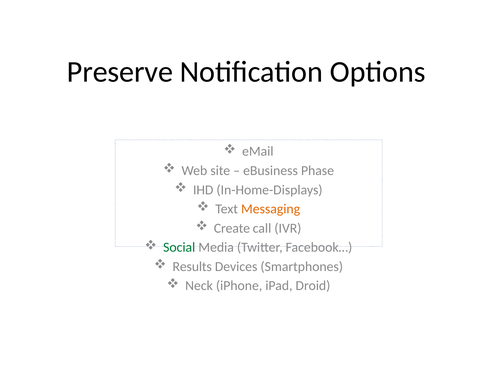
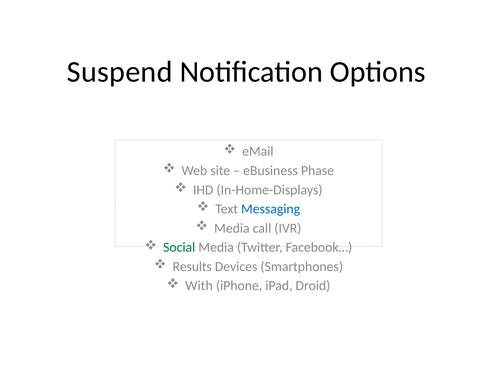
Preserve: Preserve -> Suspend
Messaging colour: orange -> blue
Create at (232, 228): Create -> Media
Neck: Neck -> With
